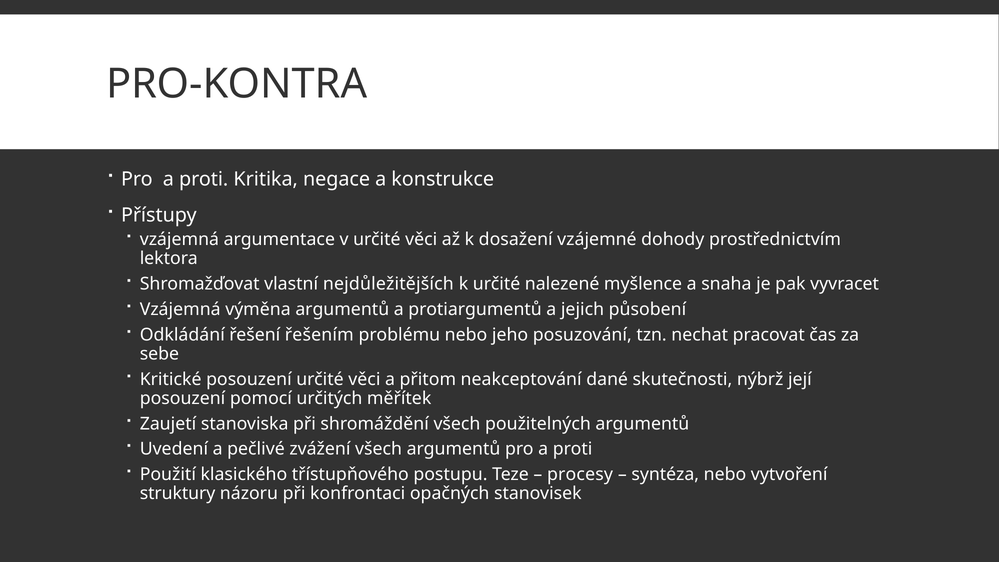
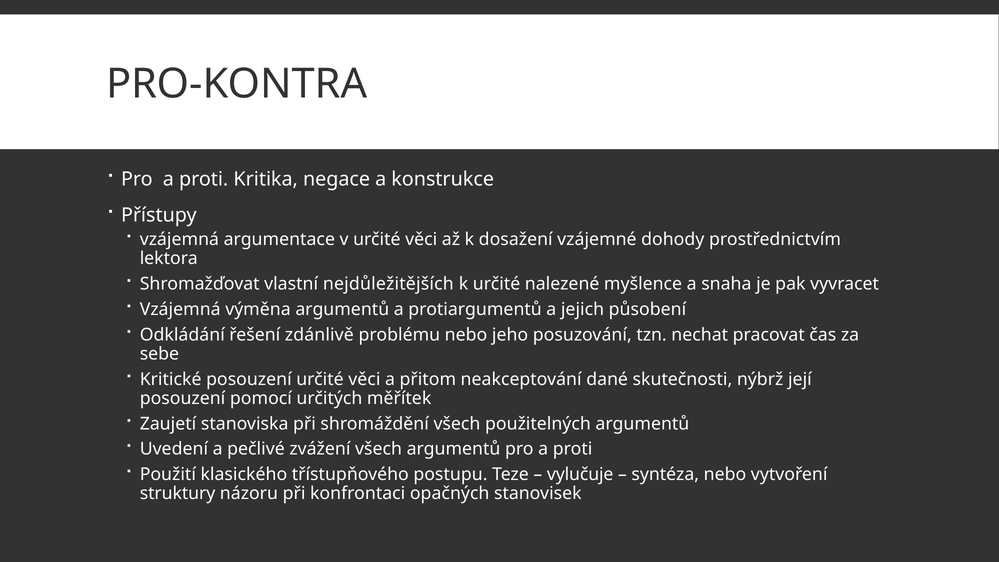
řešením: řešením -> zdánlivě
procesy: procesy -> vylučuje
